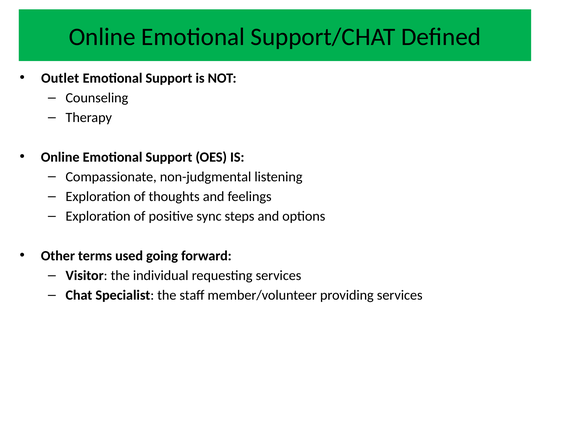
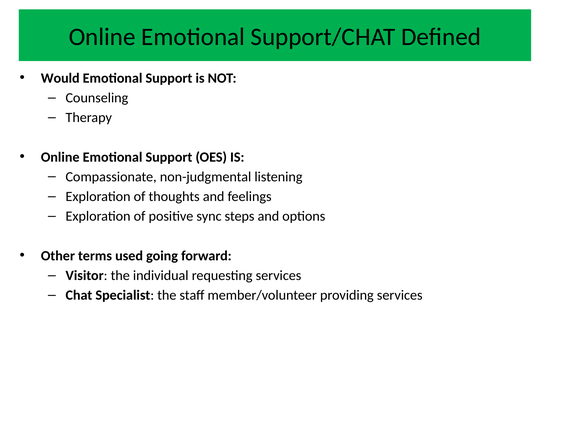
Outlet: Outlet -> Would
